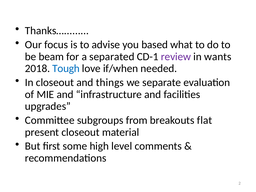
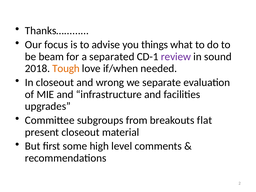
based: based -> things
wants: wants -> sound
Tough colour: blue -> orange
things: things -> wrong
